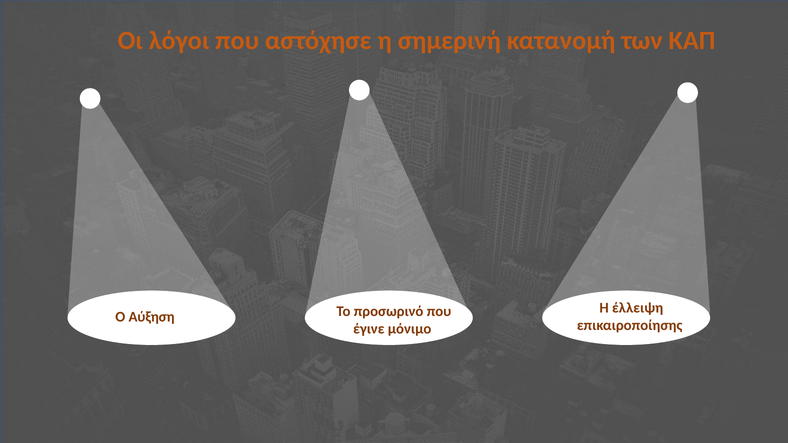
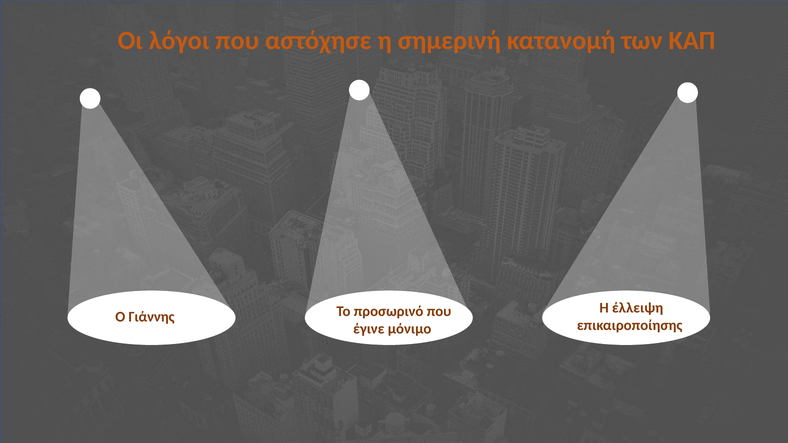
Αύξηση: Αύξηση -> Γιάννης
